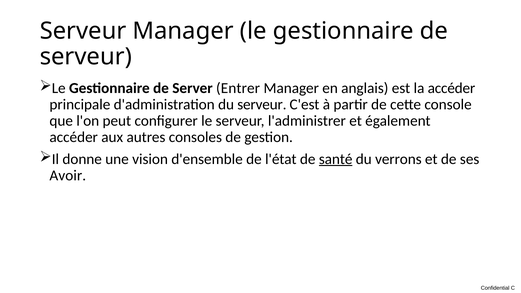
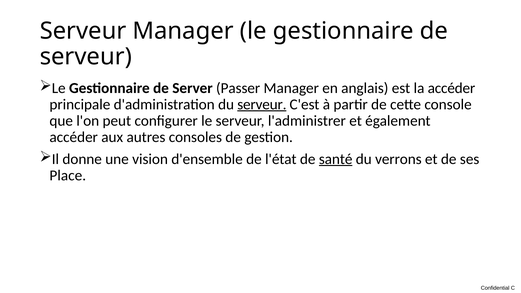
Entrer: Entrer -> Passer
serveur at (262, 104) underline: none -> present
Avoir: Avoir -> Place
